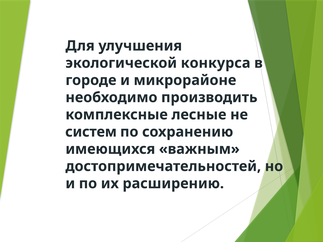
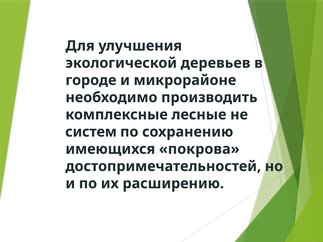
конкурса: конкурса -> деревьев
важным: важным -> покрова
